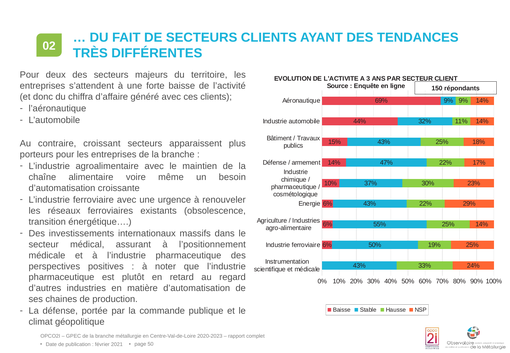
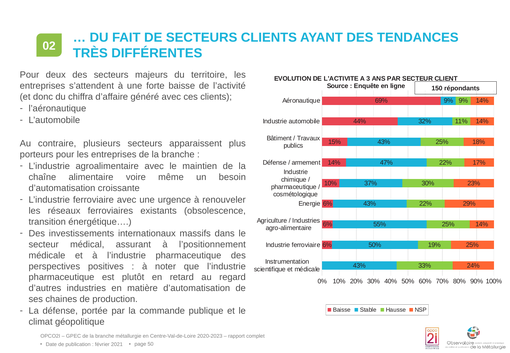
croissant: croissant -> plusieurs
